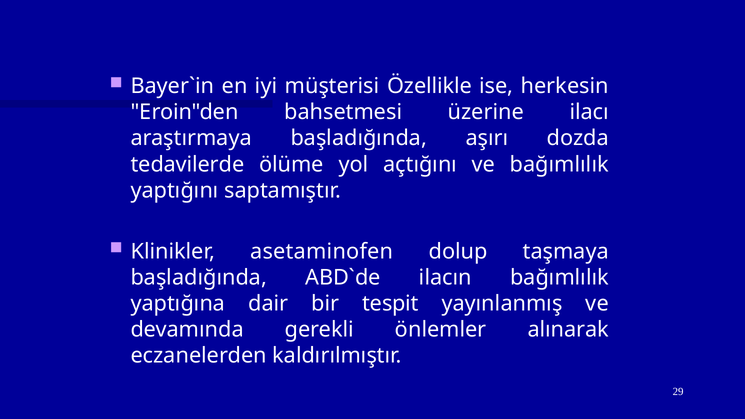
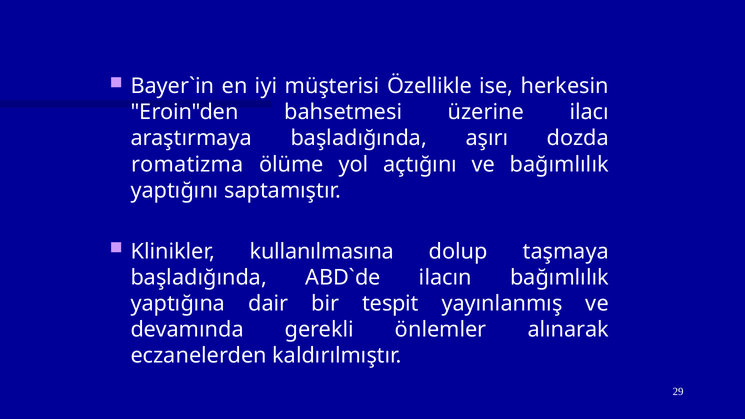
tedavilerde: tedavilerde -> romatizma
asetaminofen: asetaminofen -> kullanılmasına
